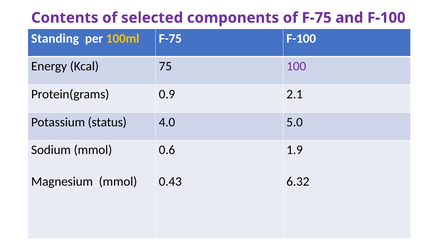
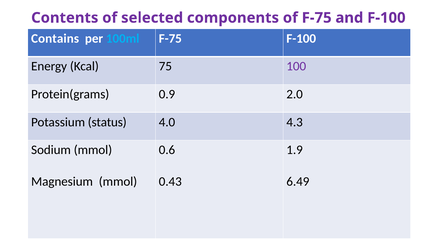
Standing: Standing -> Contains
100ml colour: yellow -> light blue
2.1: 2.1 -> 2.0
5.0: 5.0 -> 4.3
6.32: 6.32 -> 6.49
